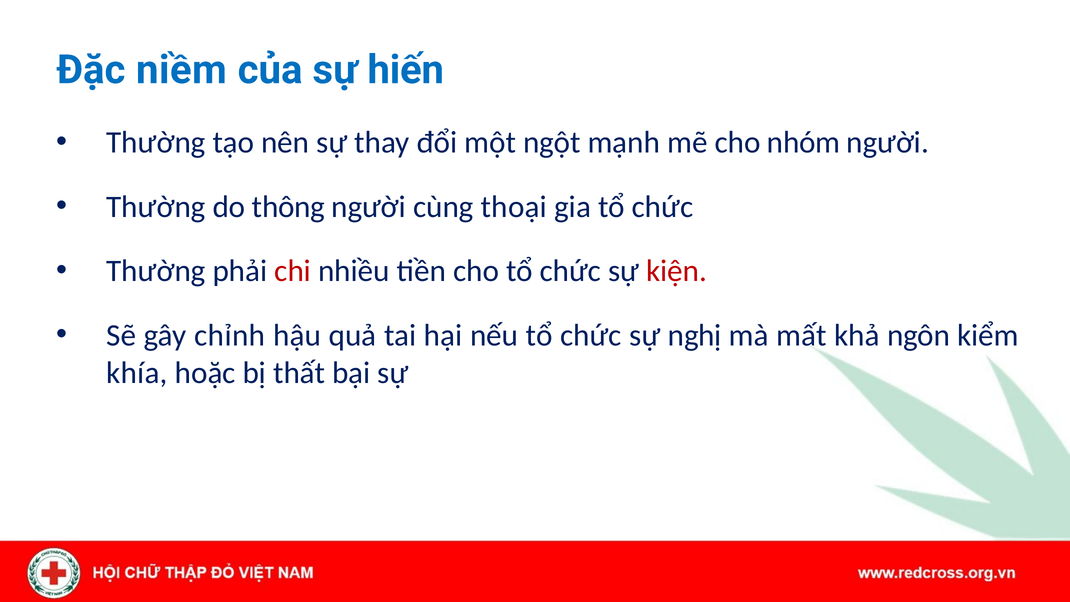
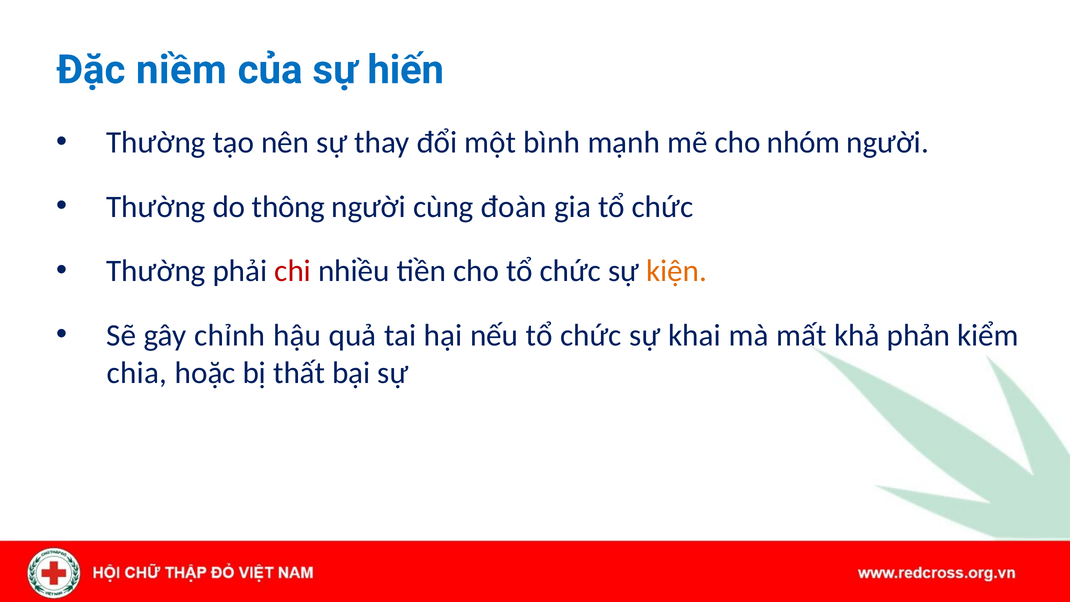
ngột: ngột -> bình
thoại: thoại -> đoàn
kiện colour: red -> orange
nghị: nghị -> khai
ngôn: ngôn -> phản
khía: khía -> chia
